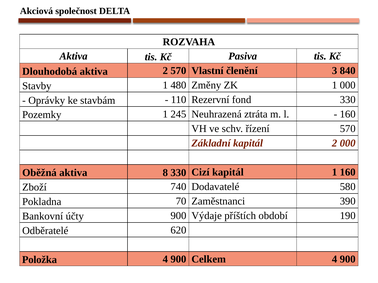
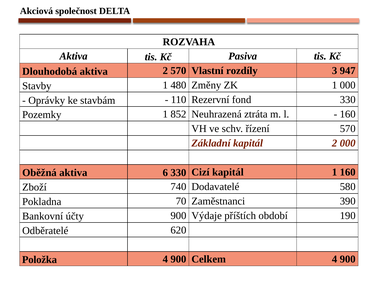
členění: členění -> rozdíly
840: 840 -> 947
245: 245 -> 852
8: 8 -> 6
